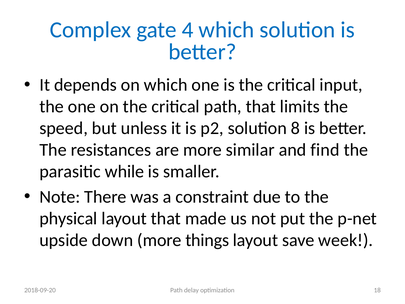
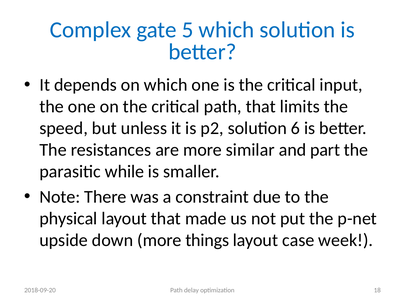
4: 4 -> 5
8: 8 -> 6
find: find -> part
save: save -> case
